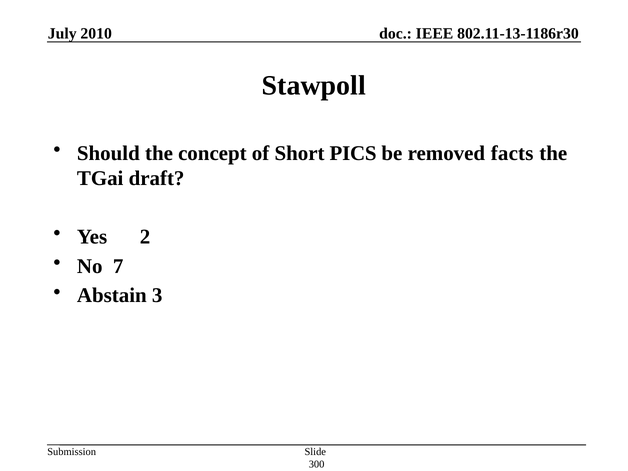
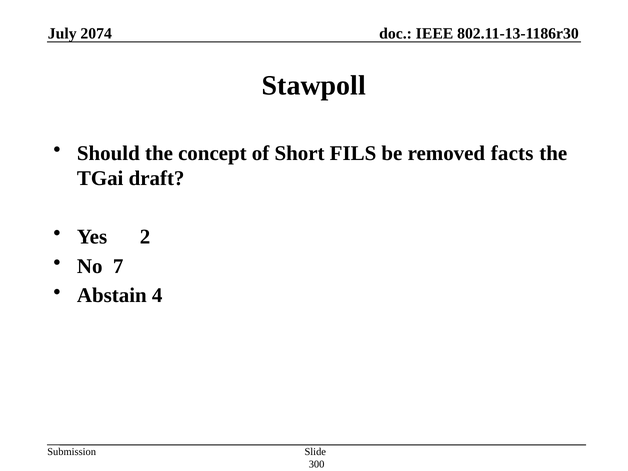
2010: 2010 -> 2074
PICS: PICS -> FILS
3: 3 -> 4
